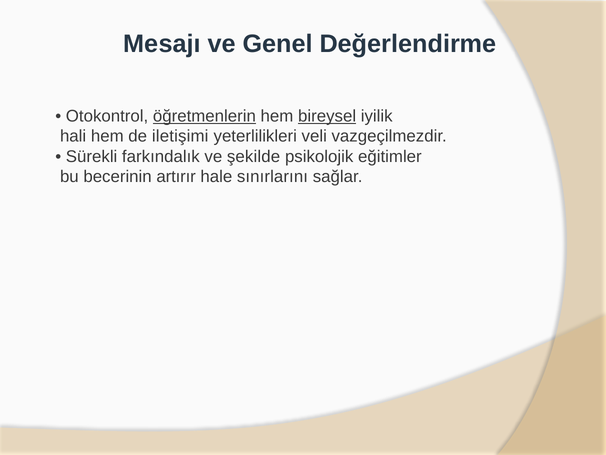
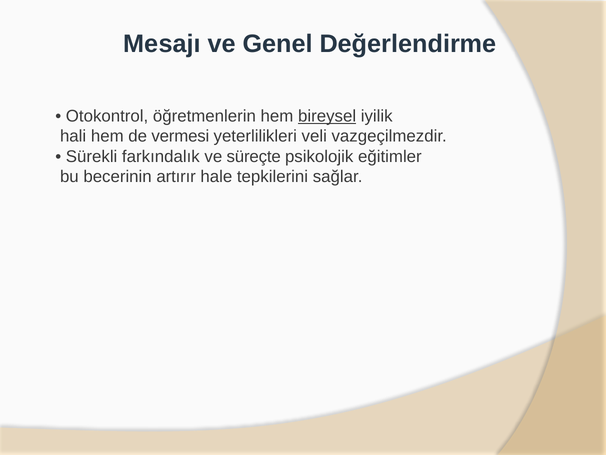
öğretmenlerin underline: present -> none
iletişimi: iletişimi -> vermesi
şekilde: şekilde -> süreçte
sınırlarını: sınırlarını -> tepkilerini
